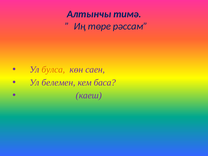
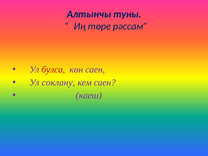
тимә: тимә -> туны
булса colour: orange -> red
белемен: белемен -> соклану
кем баса: баса -> саен
